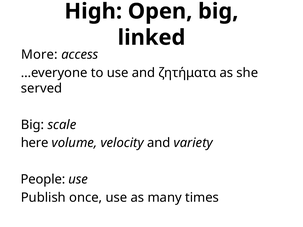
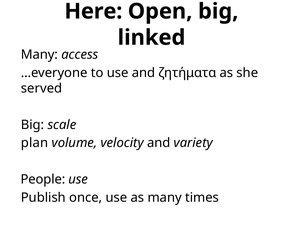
High: High -> Here
More at (39, 55): More -> Many
here: here -> plan
